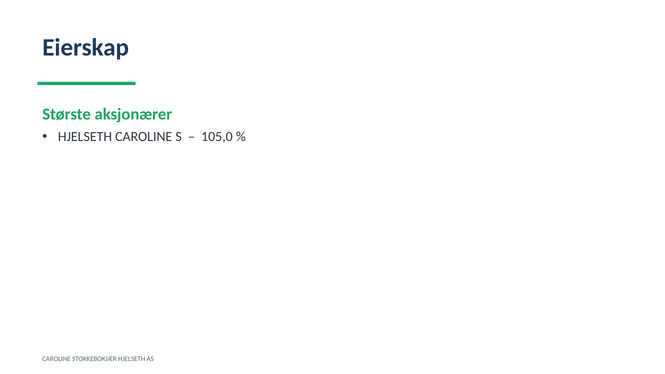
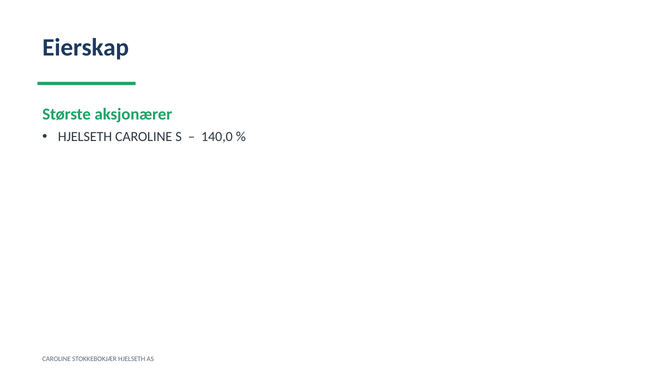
105,0: 105,0 -> 140,0
